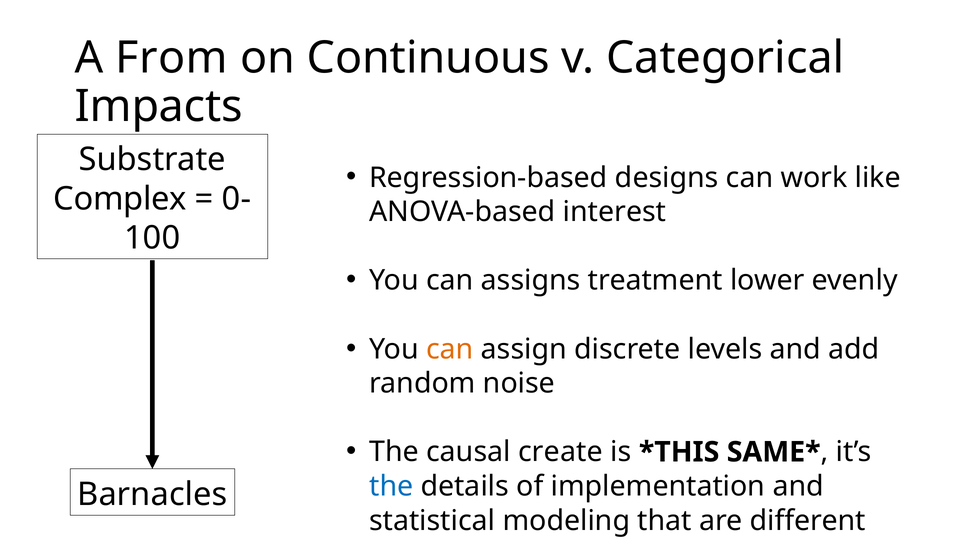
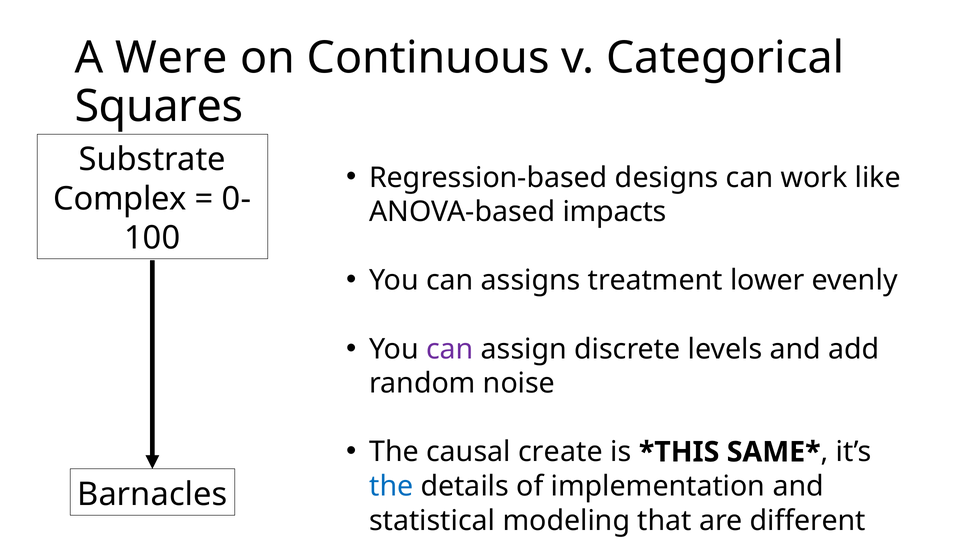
From: From -> Were
Impacts: Impacts -> Squares
interest: interest -> impacts
can at (450, 349) colour: orange -> purple
